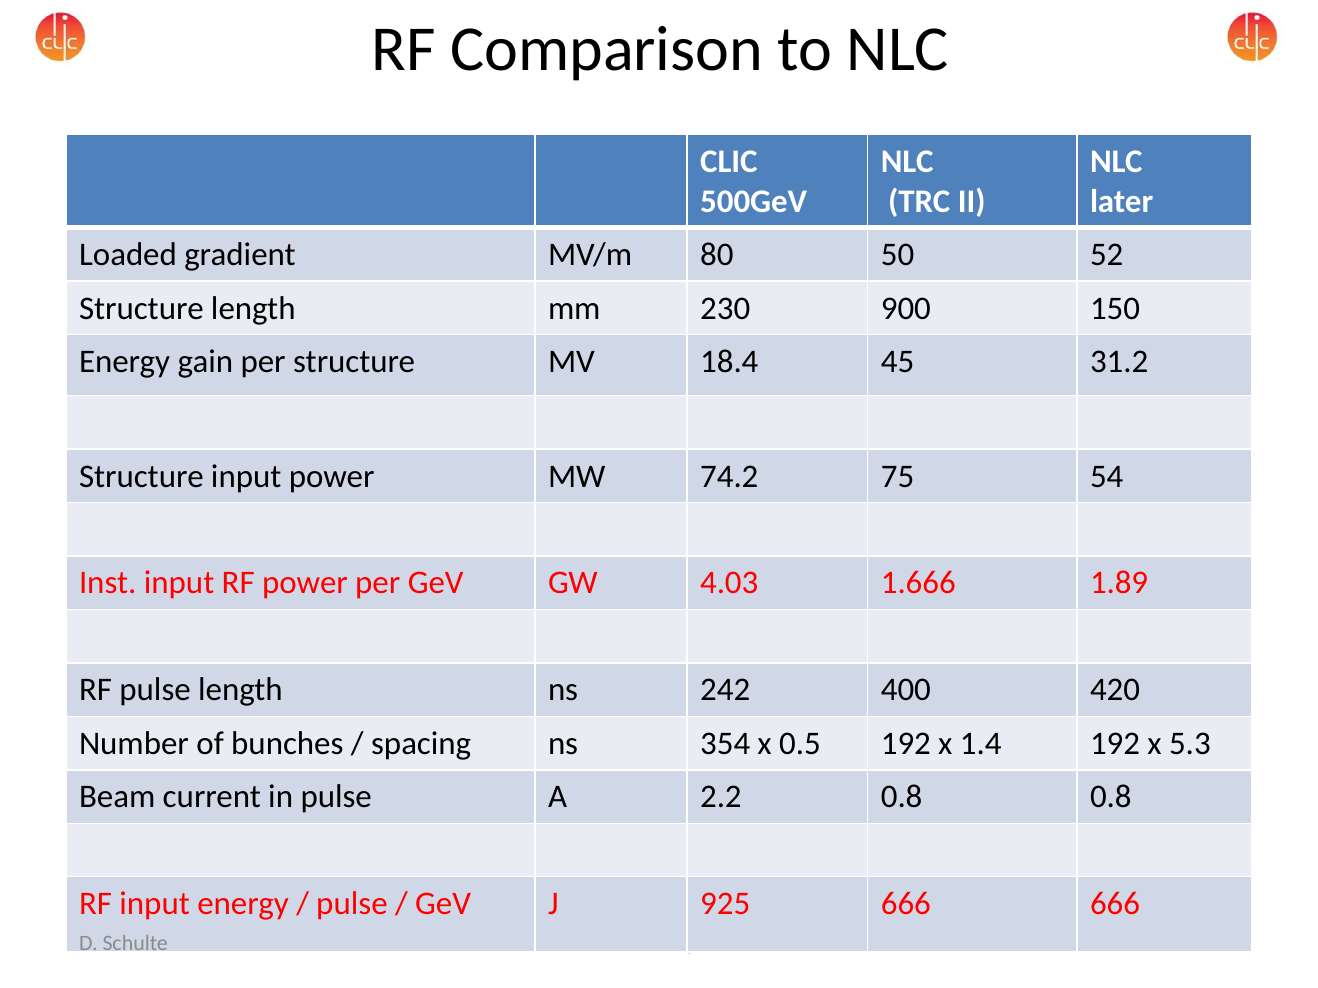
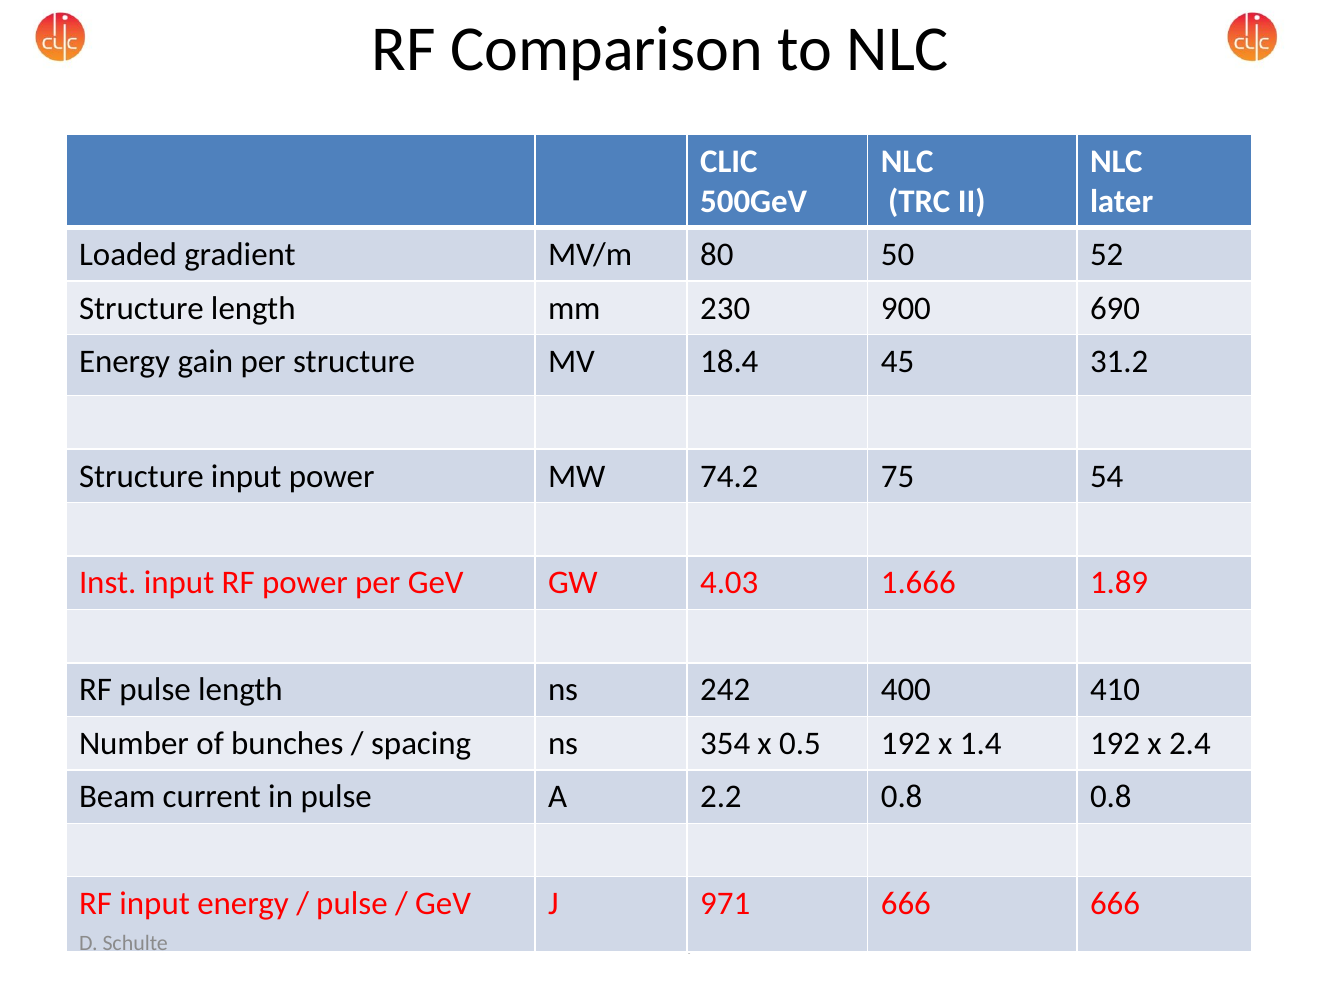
150: 150 -> 690
420: 420 -> 410
5.3: 5.3 -> 2.4
925: 925 -> 971
